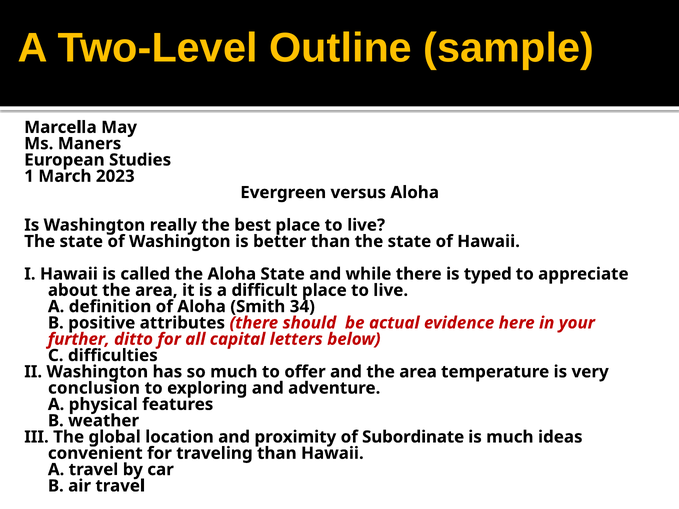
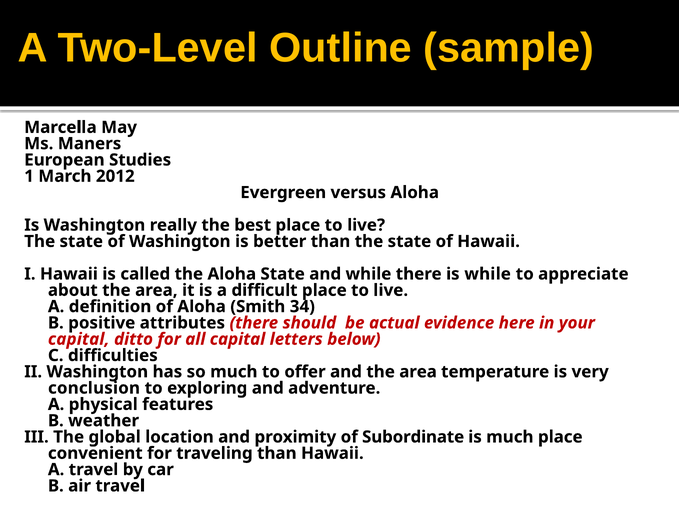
2023: 2023 -> 2012
is typed: typed -> while
further at (79, 339): further -> capital
much ideas: ideas -> place
